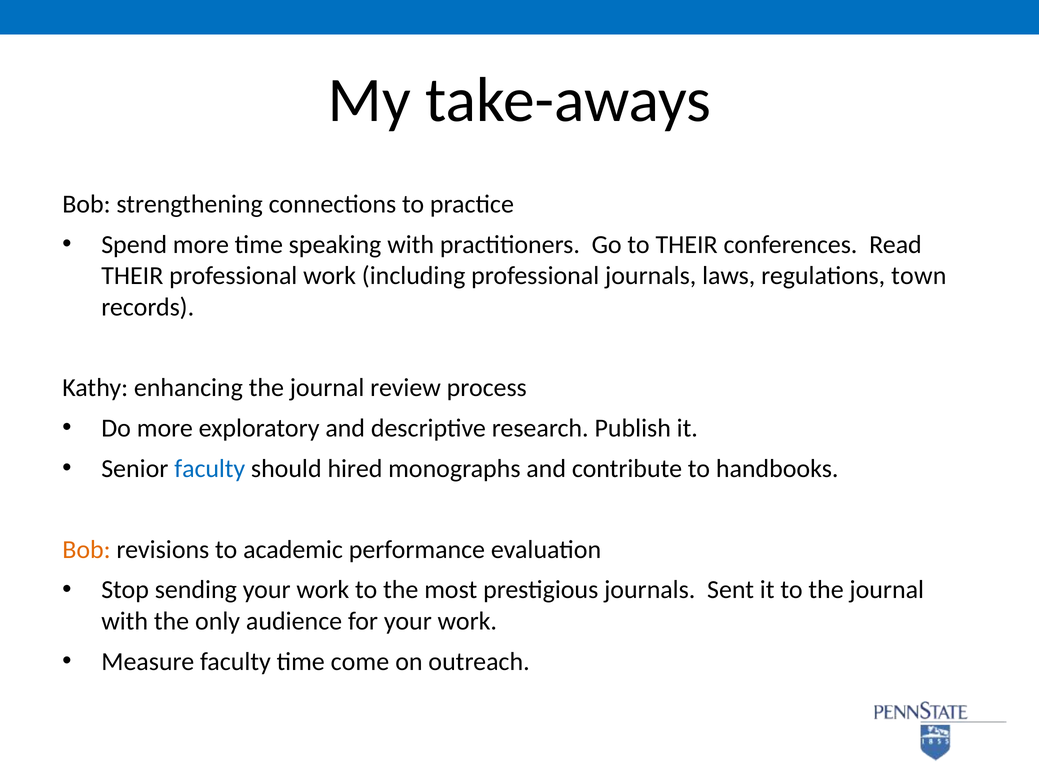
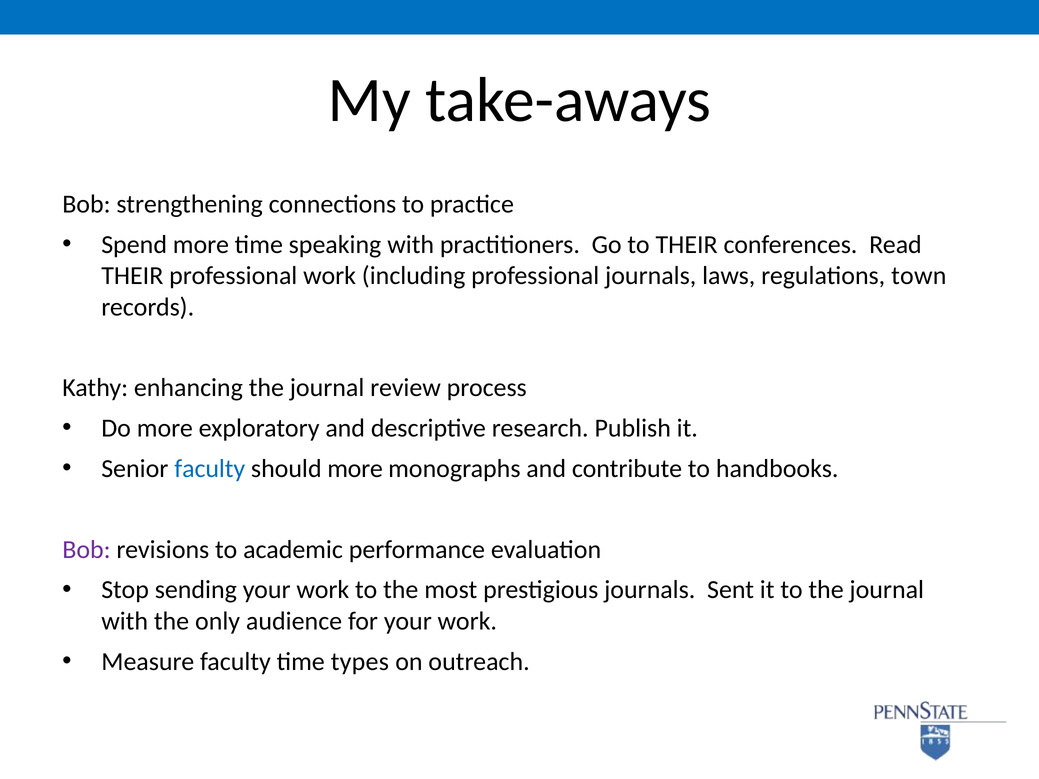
should hired: hired -> more
Bob at (87, 550) colour: orange -> purple
come: come -> types
